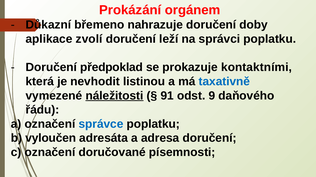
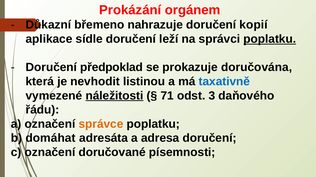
doby: doby -> kopií
zvolí: zvolí -> sídle
poplatku at (270, 39) underline: none -> present
kontaktními: kontaktními -> doručována
91: 91 -> 71
9: 9 -> 3
správce colour: blue -> orange
vyloučen: vyloučen -> domáhat
